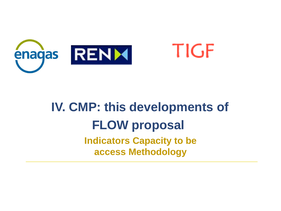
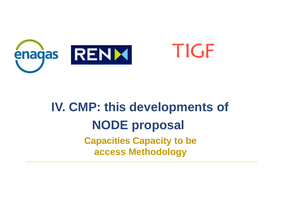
FLOW: FLOW -> NODE
Indicators: Indicators -> Capacities
